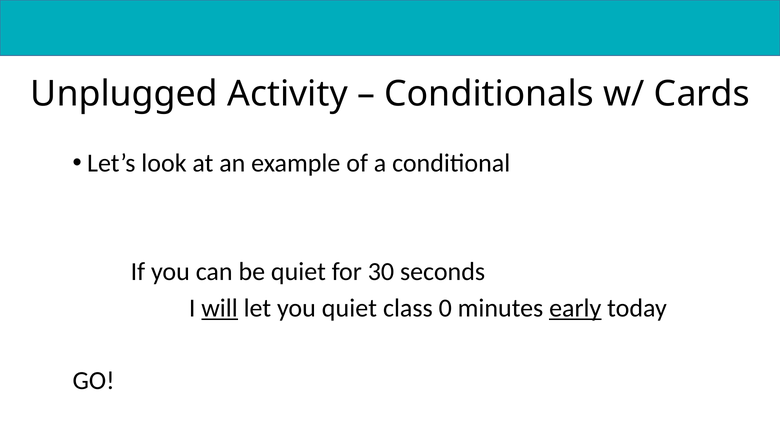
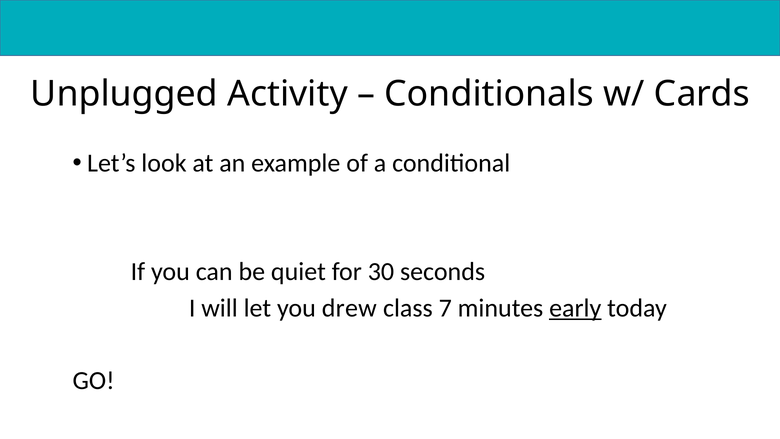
will underline: present -> none
you quiet: quiet -> drew
0: 0 -> 7
